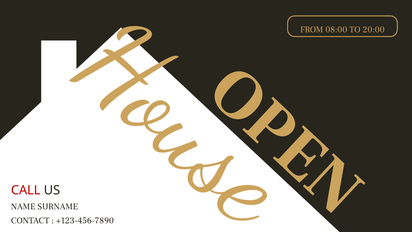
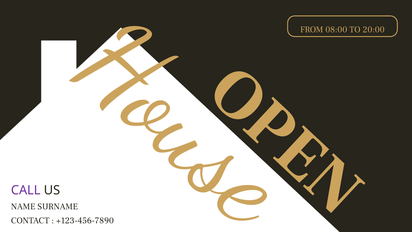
CALL colour: red -> purple
